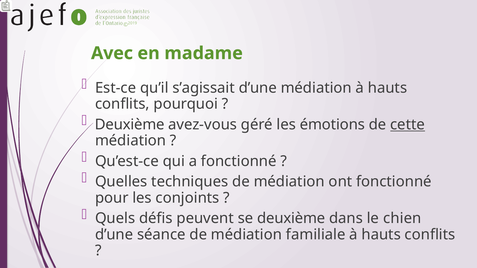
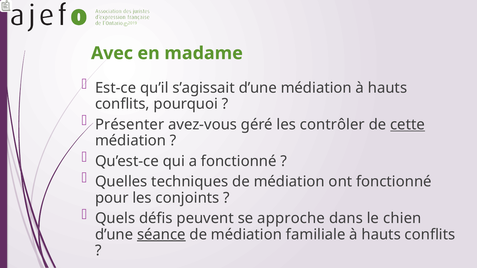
Deuxième at (130, 125): Deuxième -> Présenter
émotions: émotions -> contrôler
se deuxième: deuxième -> approche
séance underline: none -> present
